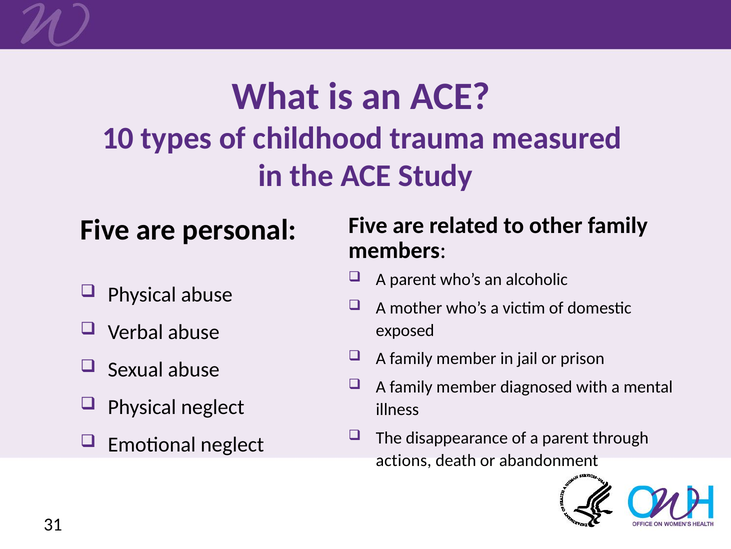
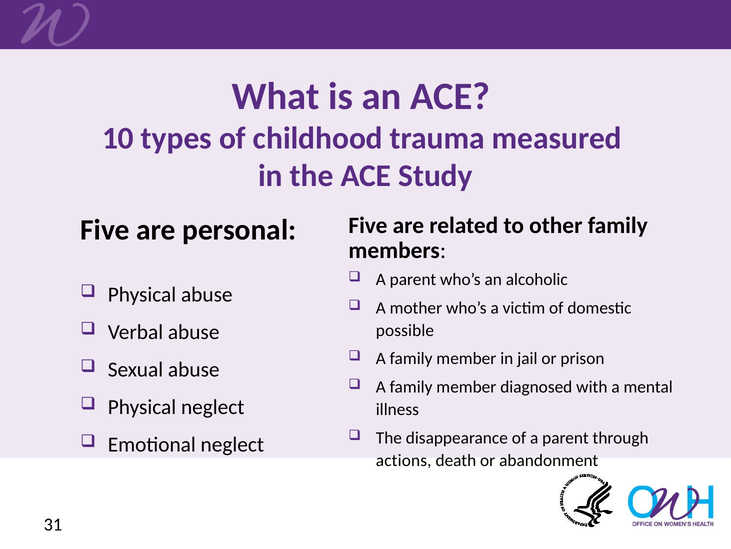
exposed: exposed -> possible
